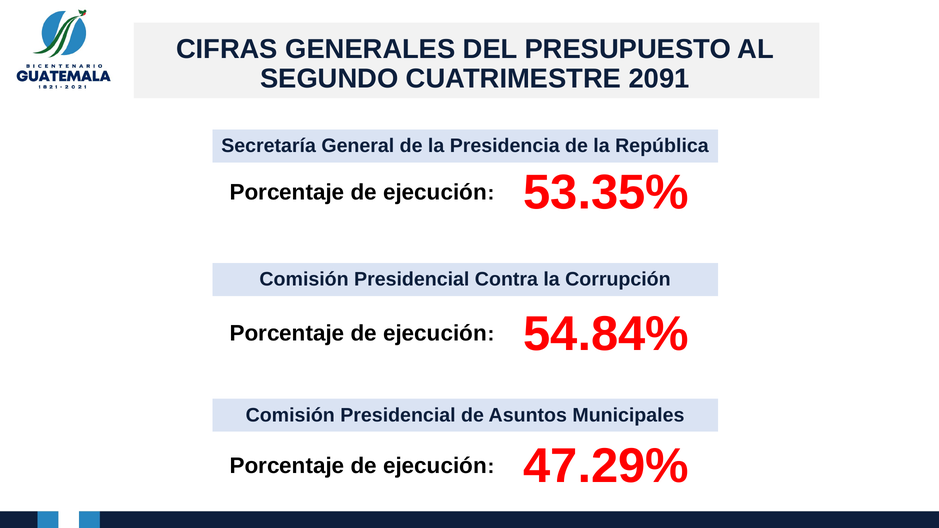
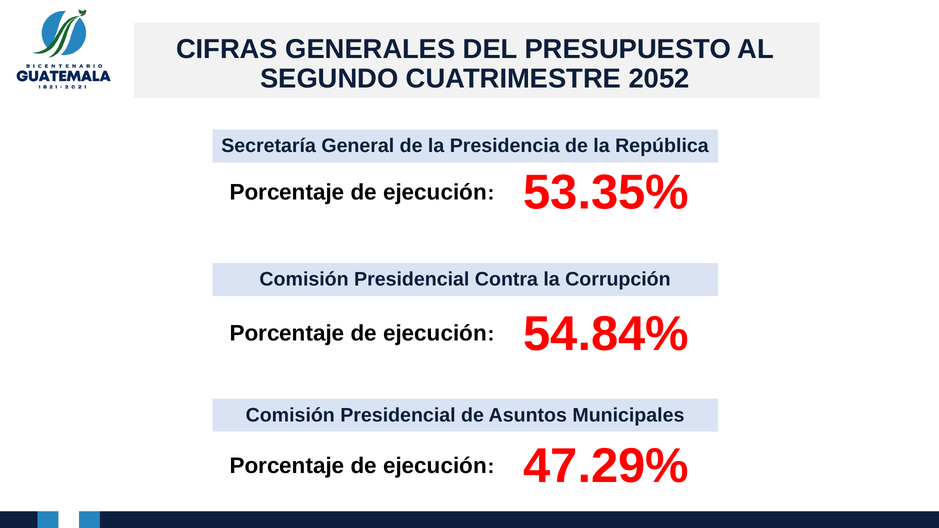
2091: 2091 -> 2052
